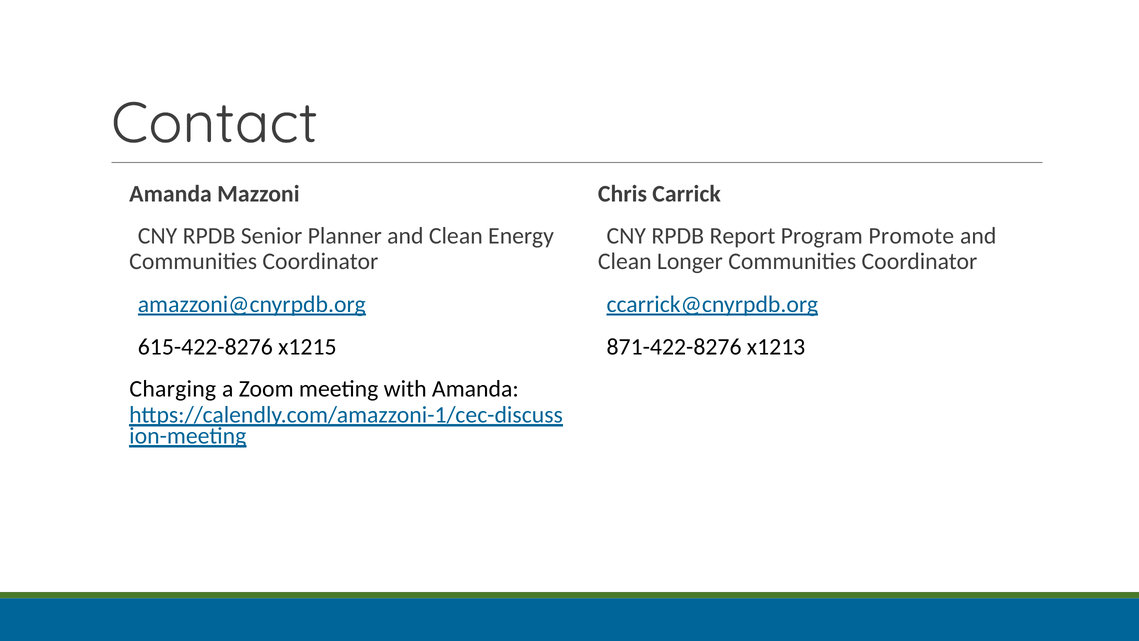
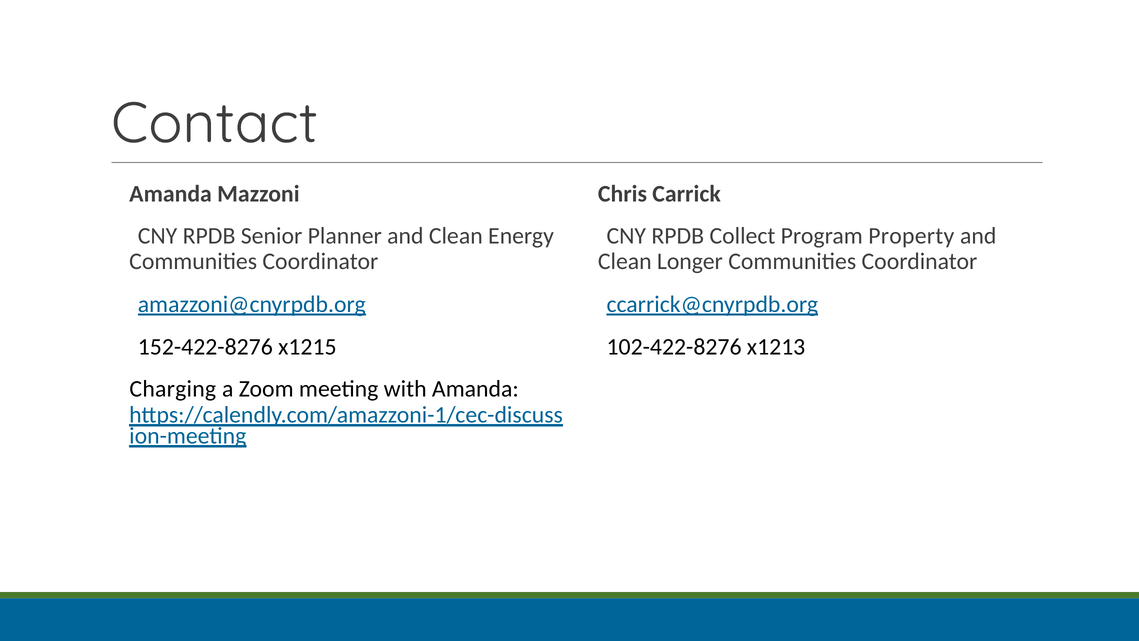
Report: Report -> Collect
Promote: Promote -> Property
615-422-8276: 615-422-8276 -> 152-422-8276
871-422-8276: 871-422-8276 -> 102-422-8276
